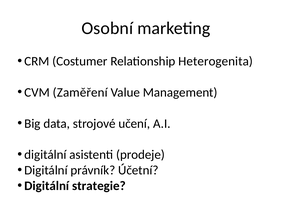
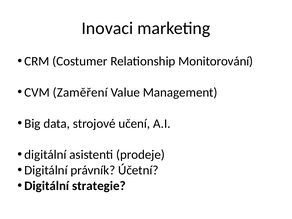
Osobní: Osobní -> Inovaci
Heterogenita: Heterogenita -> Monitorování
